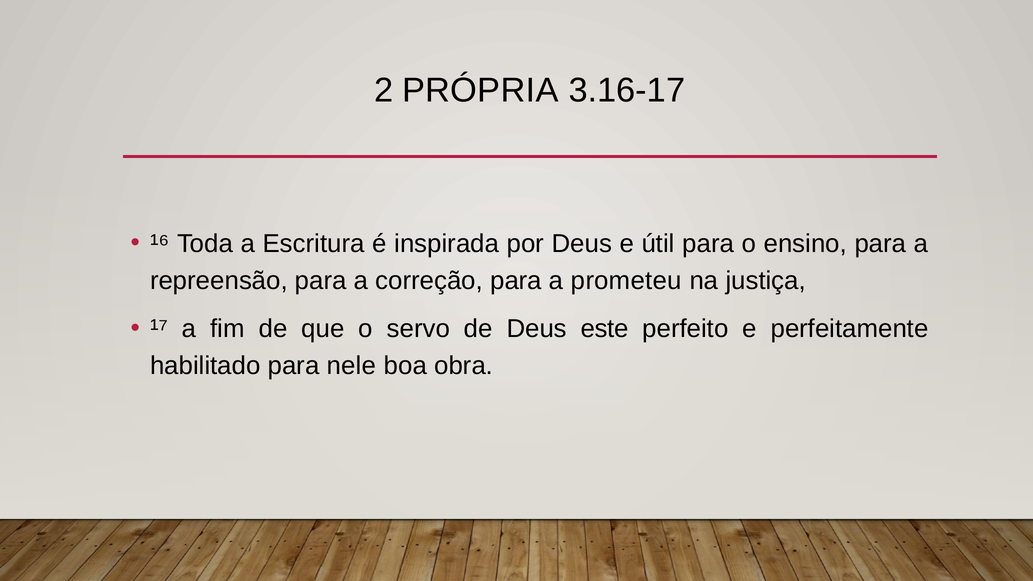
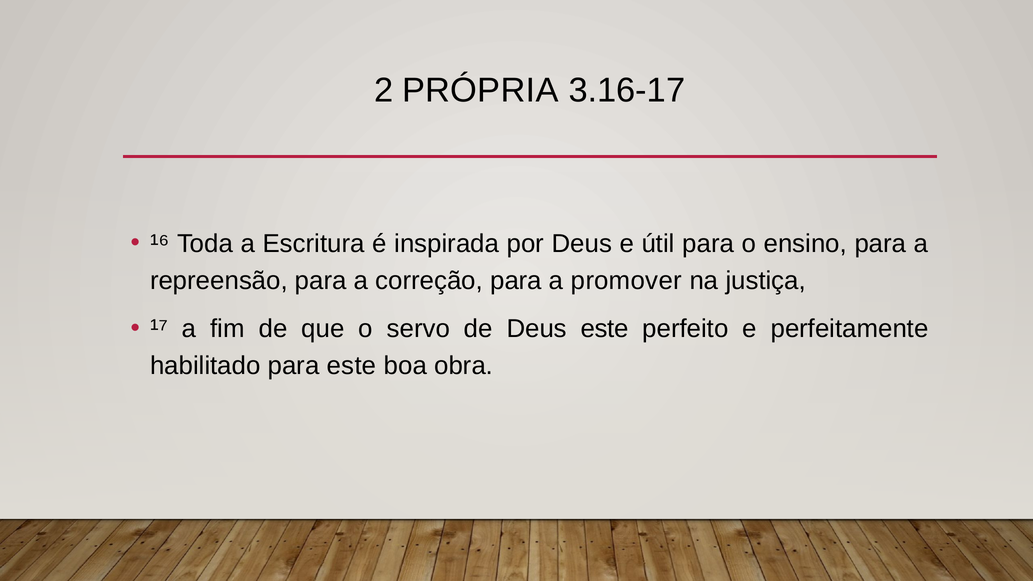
prometeu: prometeu -> promover
para nele: nele -> este
